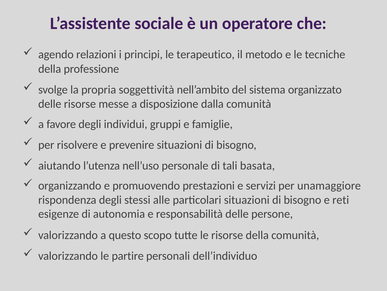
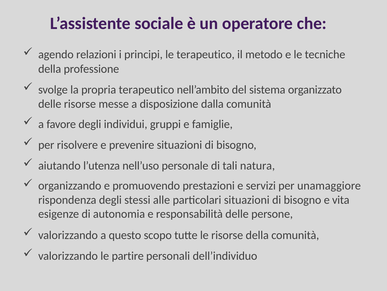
propria soggettività: soggettività -> terapeutico
basata: basata -> natura
reti: reti -> vita
